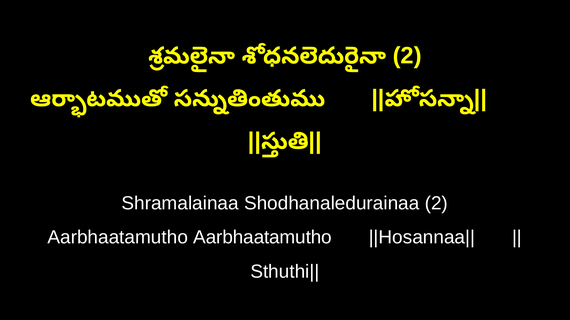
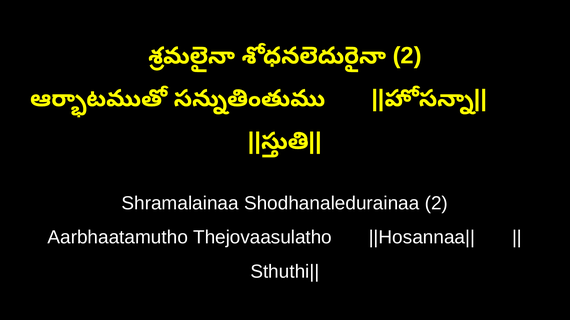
Aarbhaatamutho Aarbhaatamutho: Aarbhaatamutho -> Thejovaasulatho
